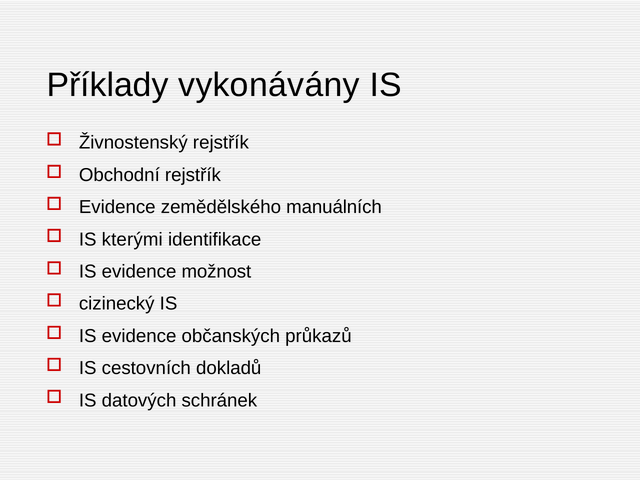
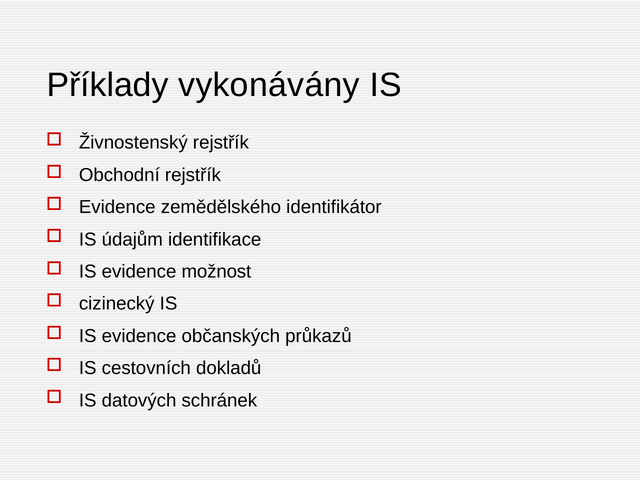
manuálních: manuálních -> identifikátor
kterými: kterými -> údajům
